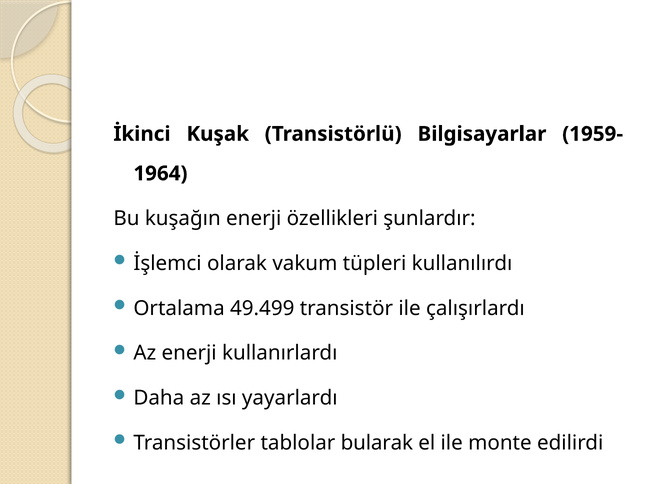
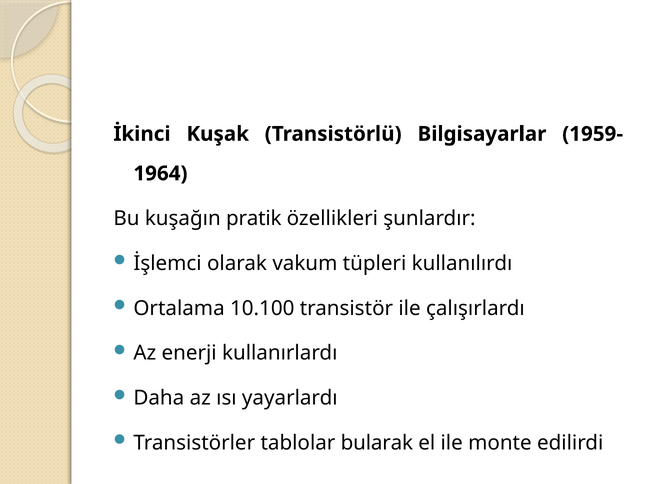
kuşağın enerji: enerji -> pratik
49.499: 49.499 -> 10.100
